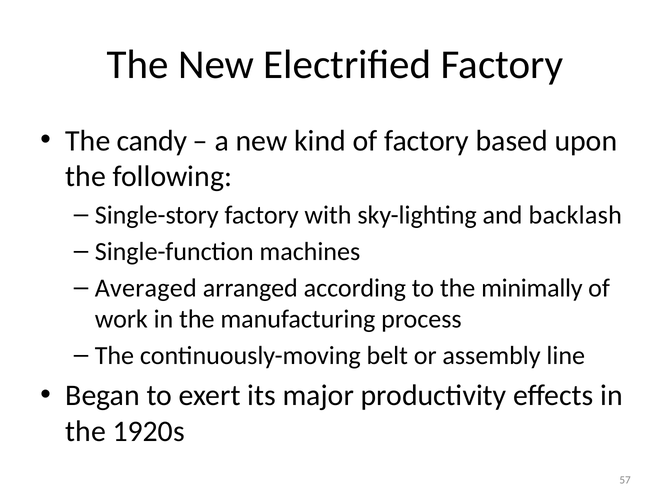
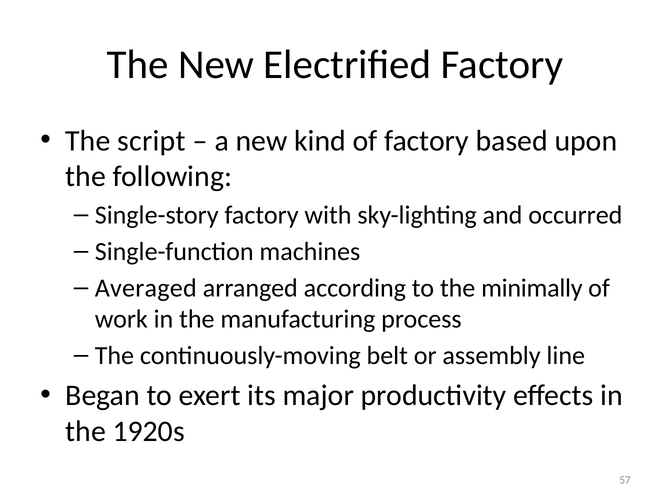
candy: candy -> script
backlash: backlash -> occurred
